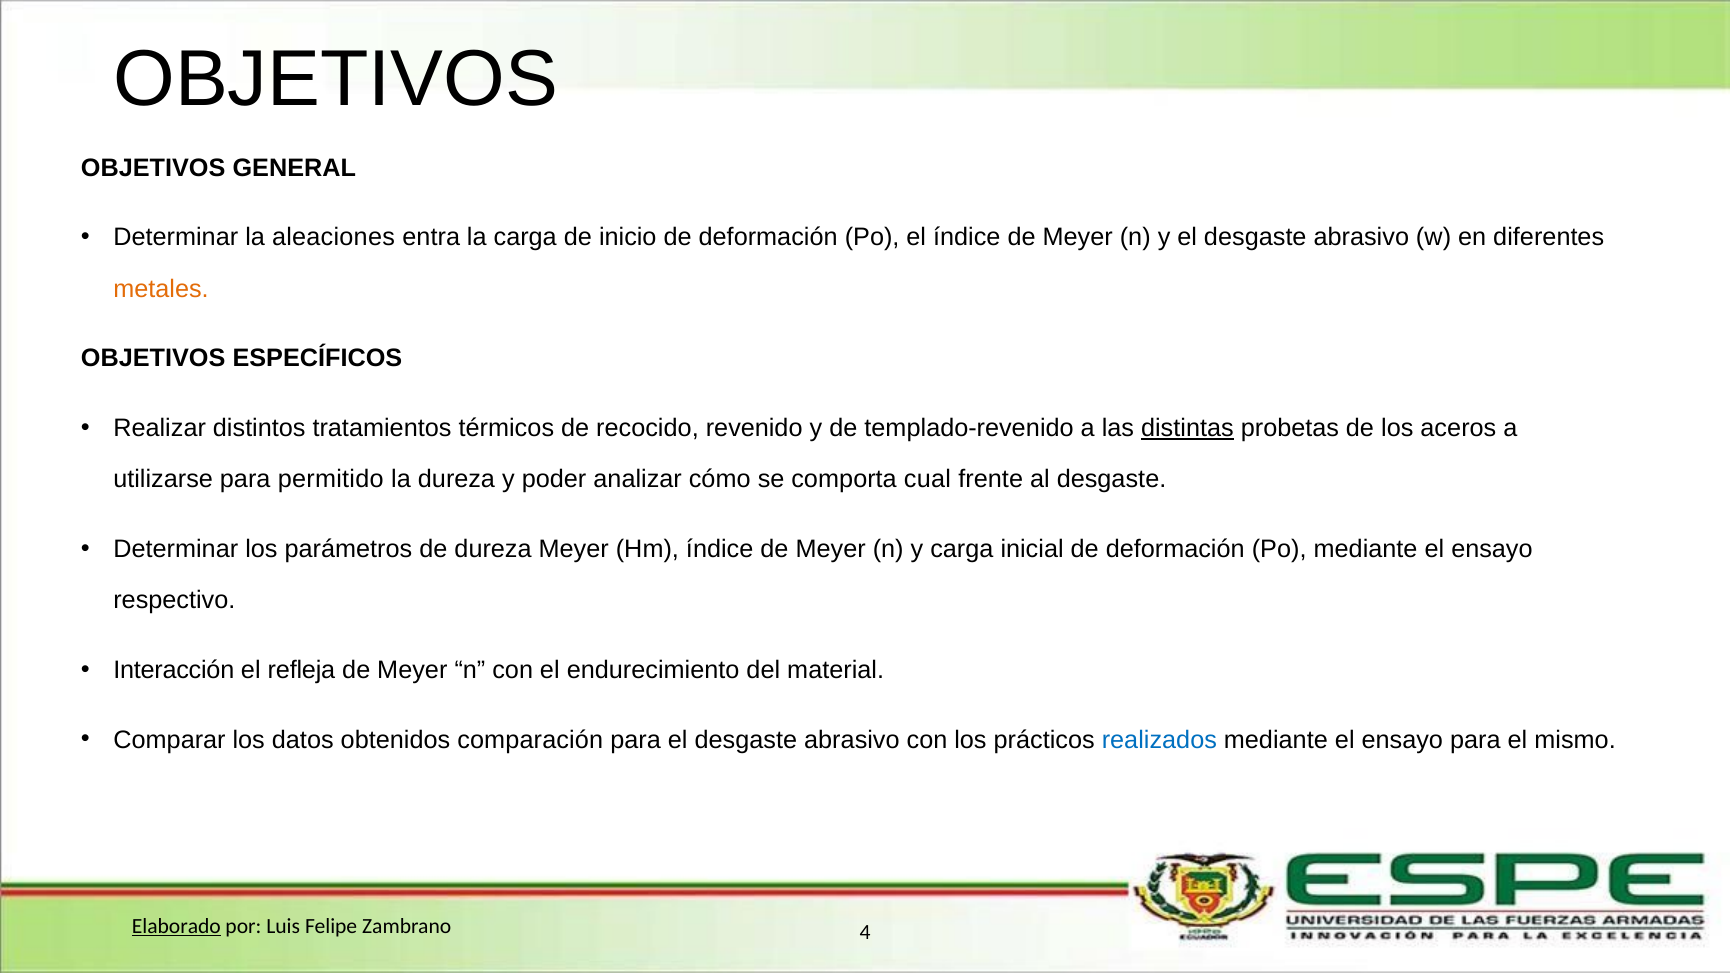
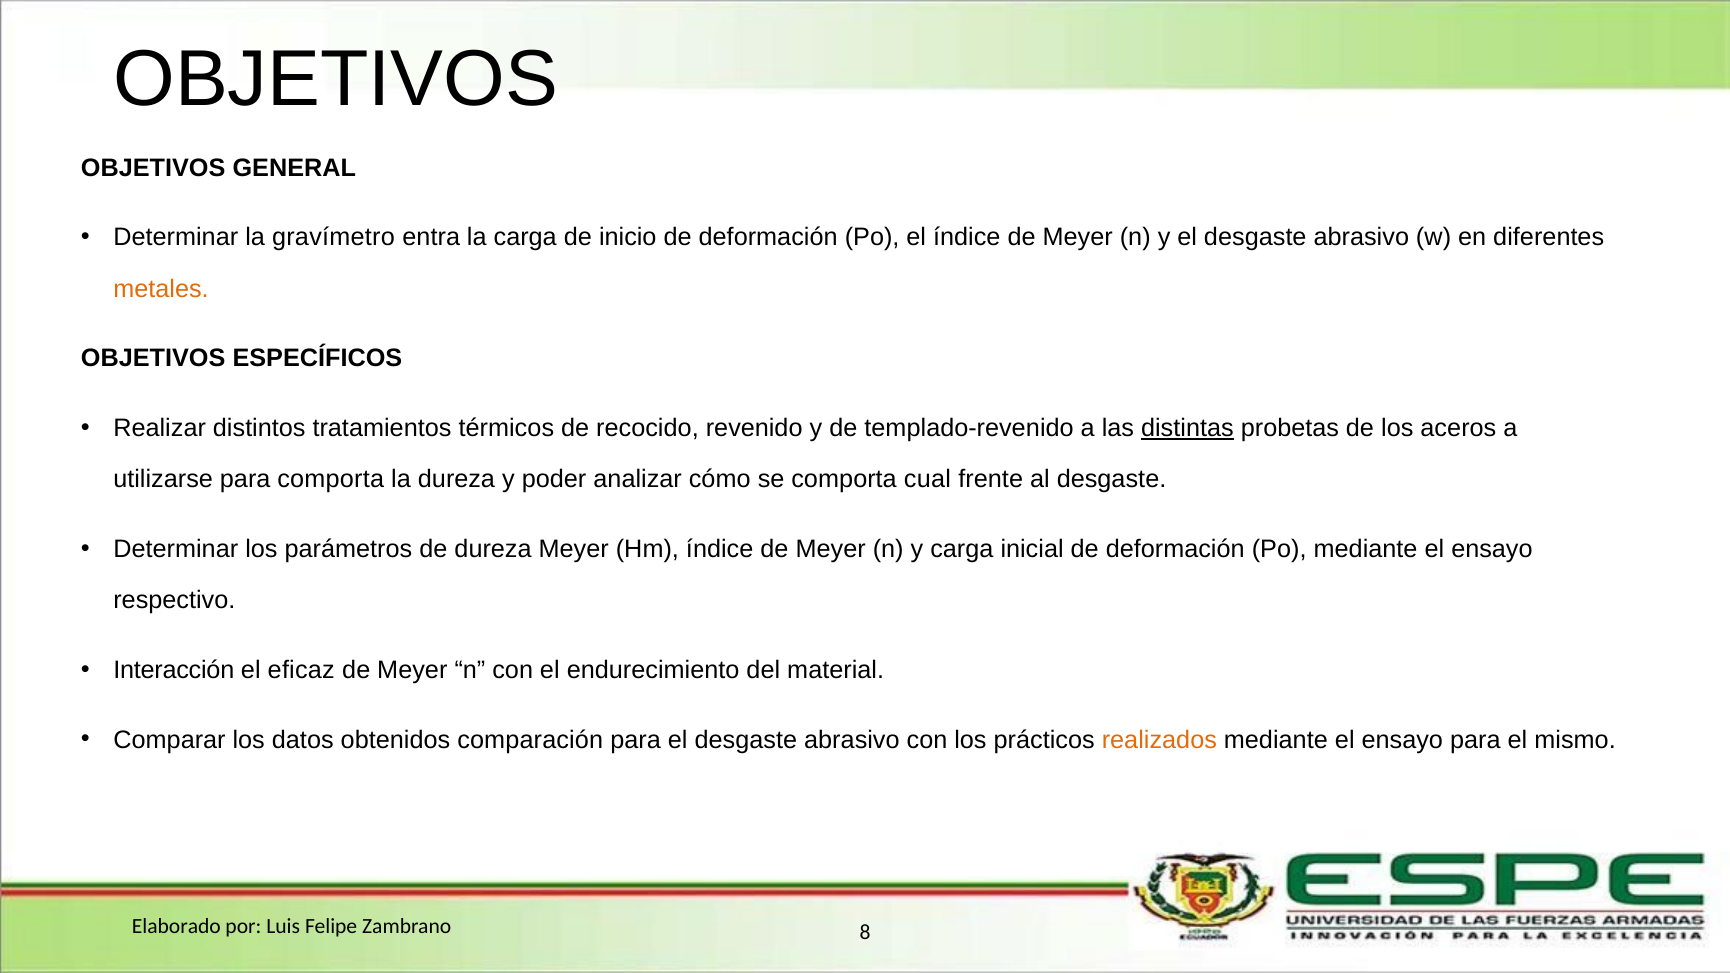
aleaciones: aleaciones -> gravímetro
para permitido: permitido -> comporta
refleja: refleja -> eficaz
realizados colour: blue -> orange
Elaborado underline: present -> none
4: 4 -> 8
